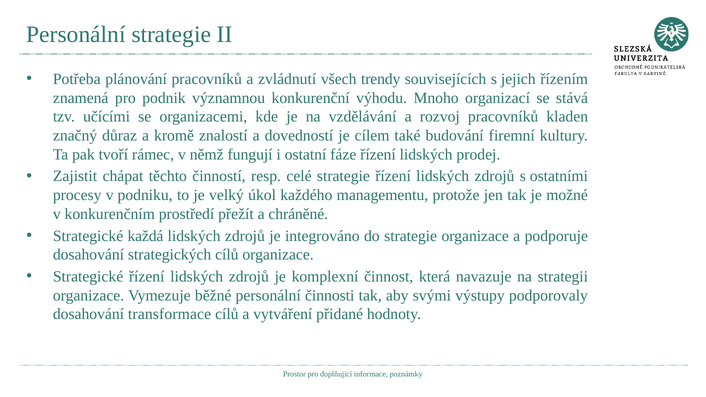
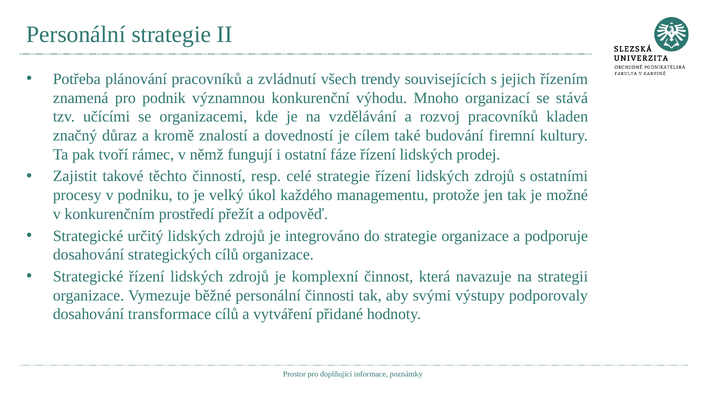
chápat: chápat -> takové
chráněné: chráněné -> odpověď
každá: každá -> určitý
